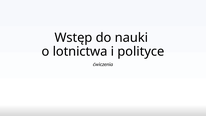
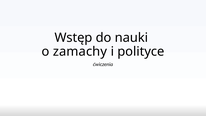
lotnictwa: lotnictwa -> zamachy
